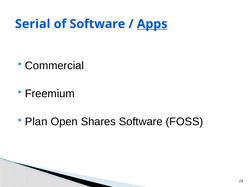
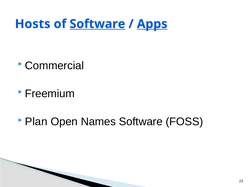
Serial: Serial -> Hosts
Software at (97, 24) underline: none -> present
Shares: Shares -> Names
